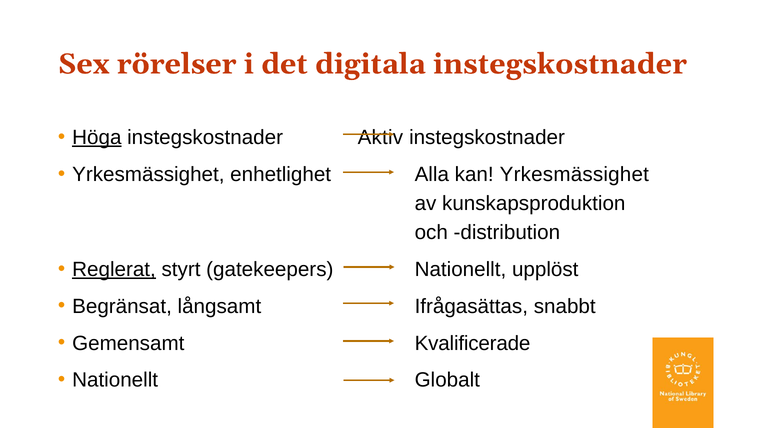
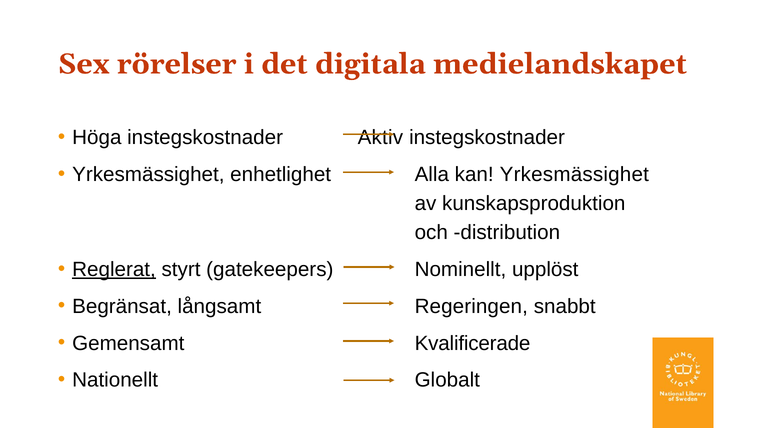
digitala instegskostnader: instegskostnader -> medielandskapet
Höga underline: present -> none
gatekeepers Nationellt: Nationellt -> Nominellt
Ifrågasättas: Ifrågasättas -> Regeringen
